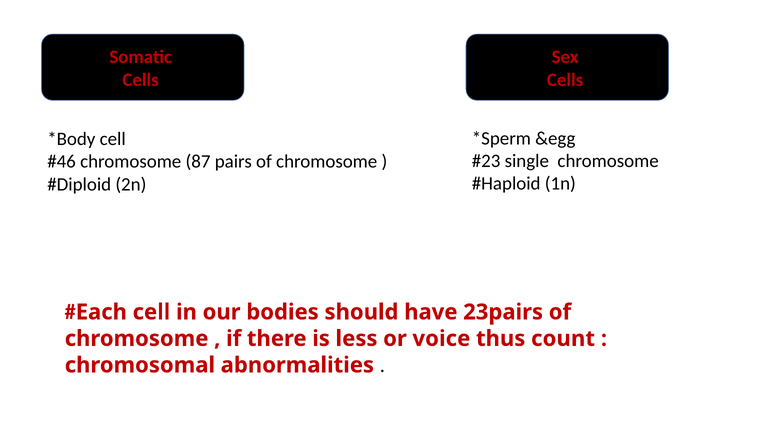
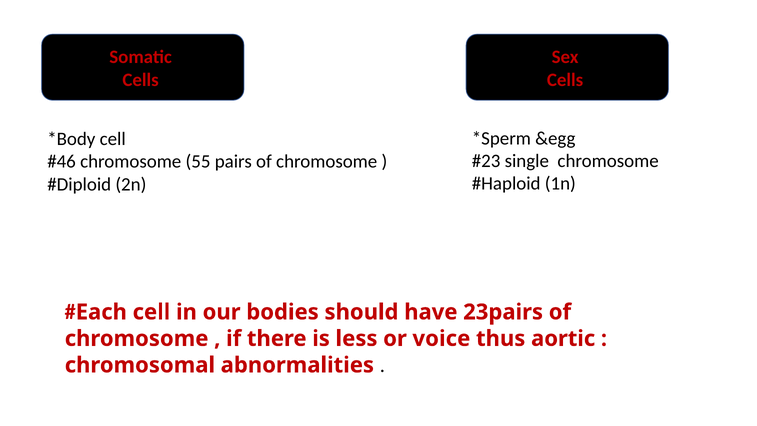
87: 87 -> 55
count: count -> aortic
